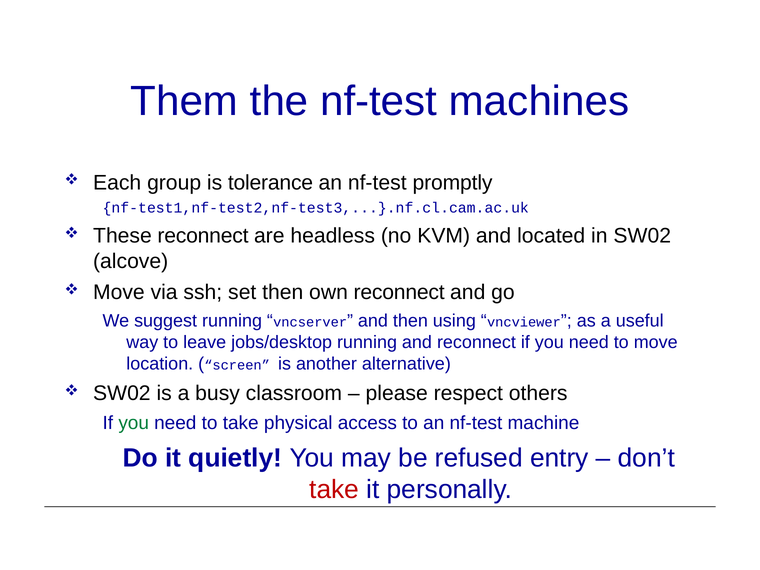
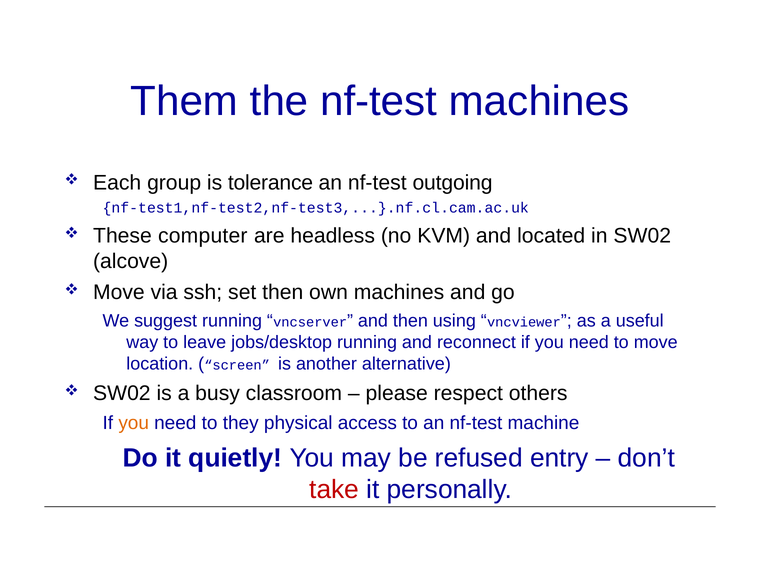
promptly: promptly -> outgoing
These reconnect: reconnect -> computer
own reconnect: reconnect -> machines
you at (134, 423) colour: green -> orange
to take: take -> they
